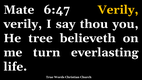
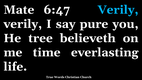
Verily at (118, 10) colour: yellow -> light blue
thou: thou -> pure
turn: turn -> time
